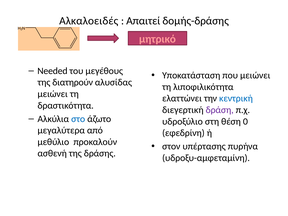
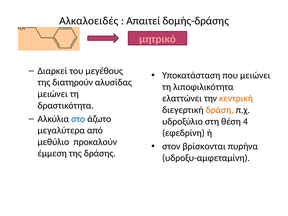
Needed: Needed -> Διαρκεί
κεντρική colour: blue -> orange
δράση colour: purple -> orange
0: 0 -> 4
υπέρτασης: υπέρτασης -> βρίσκονται
ασθενή: ασθενή -> έμμεση
